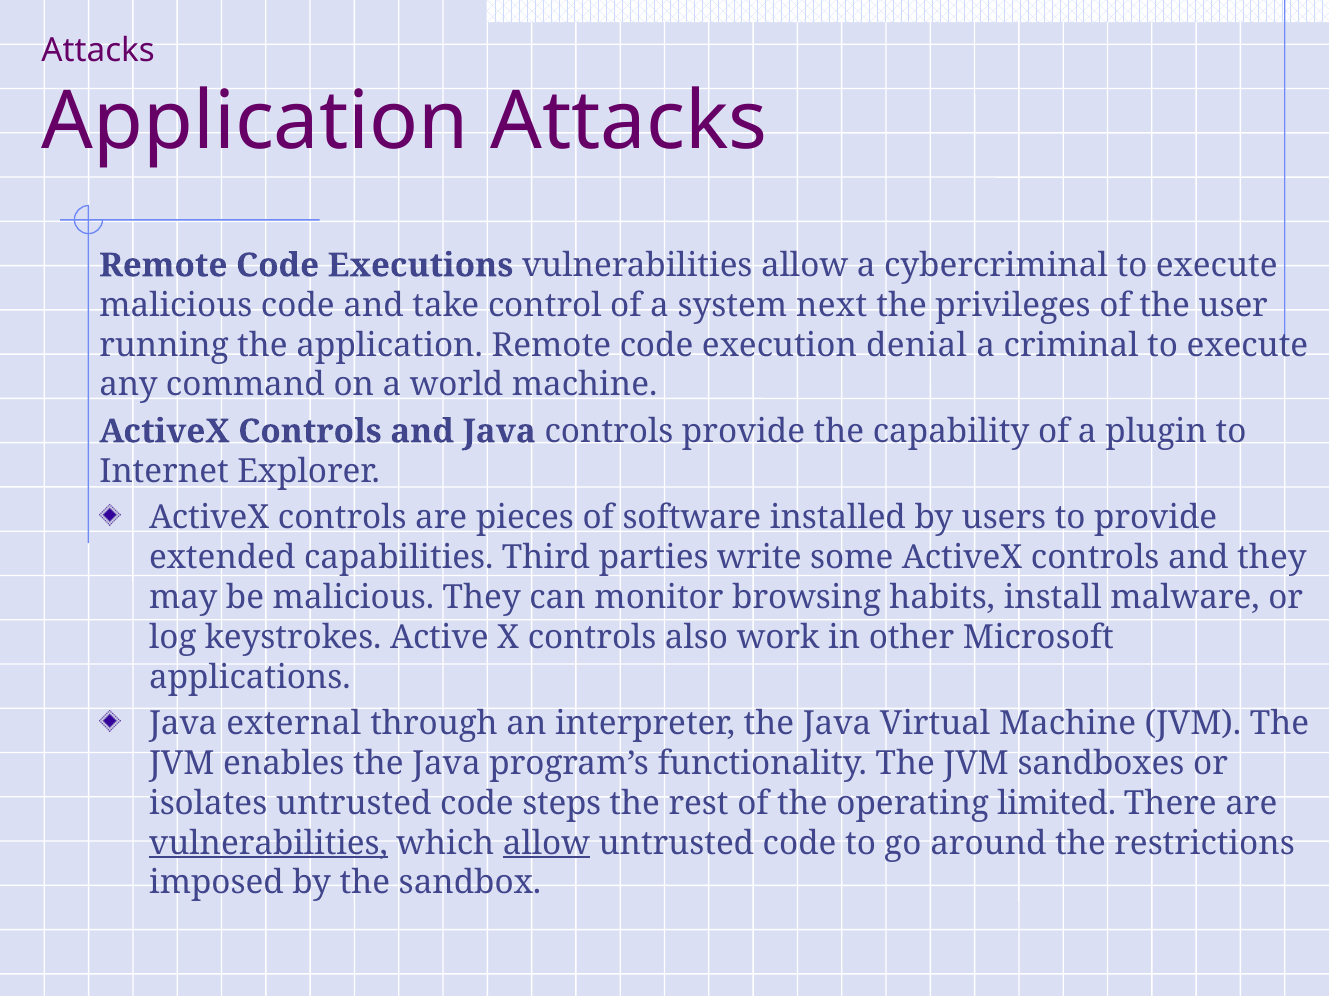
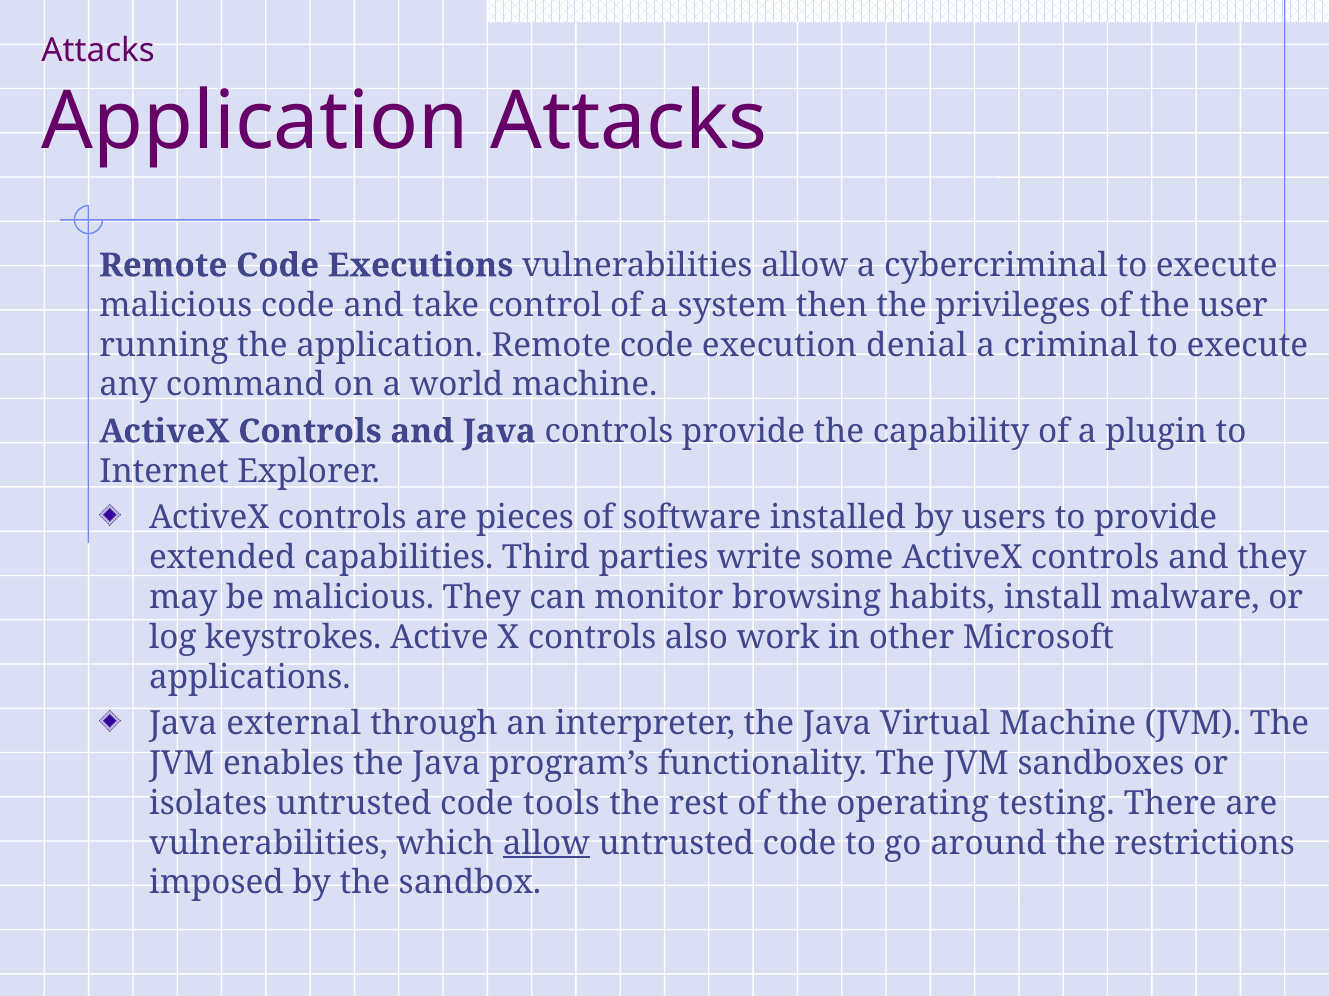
next: next -> then
steps: steps -> tools
limited: limited -> testing
vulnerabilities at (269, 844) underline: present -> none
